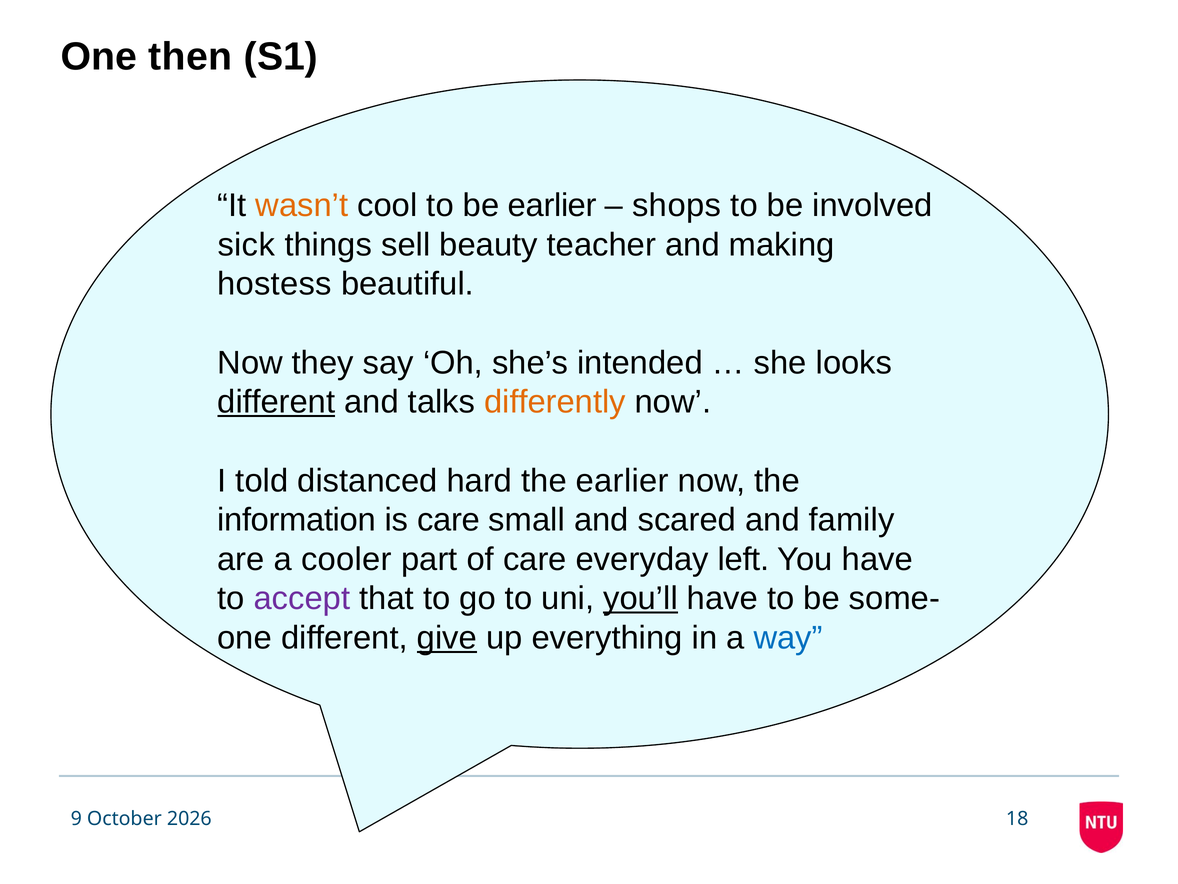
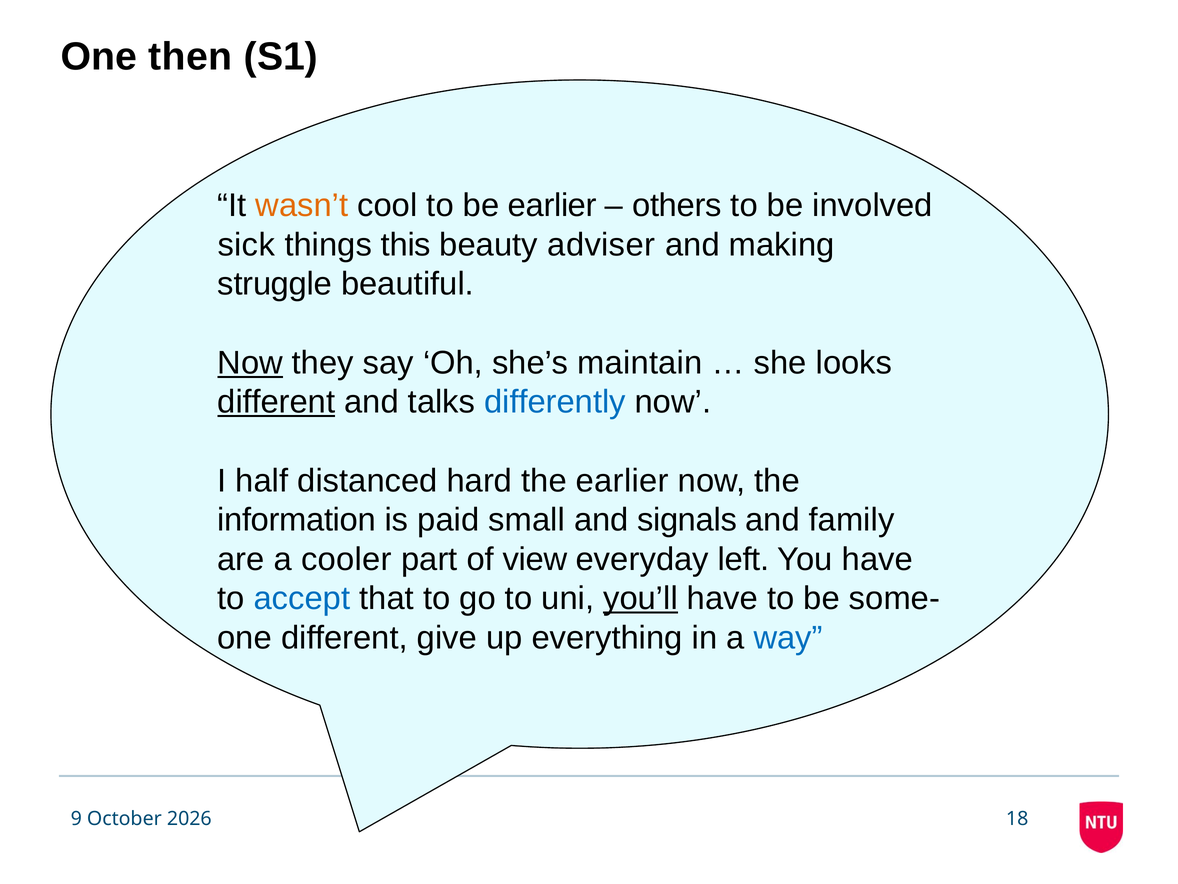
shops: shops -> others
sell: sell -> this
teacher: teacher -> adviser
hostess: hostess -> struggle
Now at (250, 363) underline: none -> present
intended: intended -> maintain
differently colour: orange -> blue
told: told -> half
is care: care -> paid
scared: scared -> signals
of care: care -> view
accept colour: purple -> blue
give underline: present -> none
